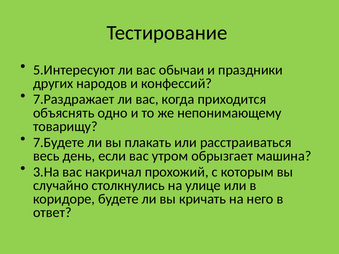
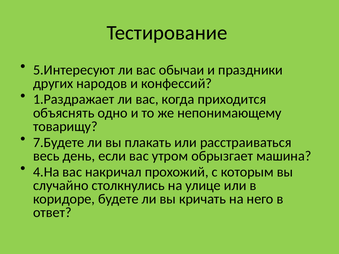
7.Раздражает: 7.Раздражает -> 1.Раздражает
3.На: 3.На -> 4.На
